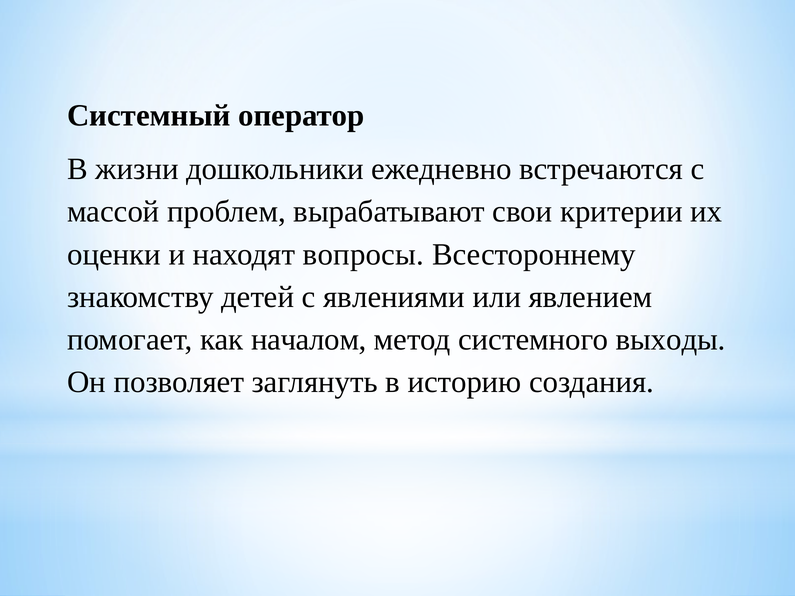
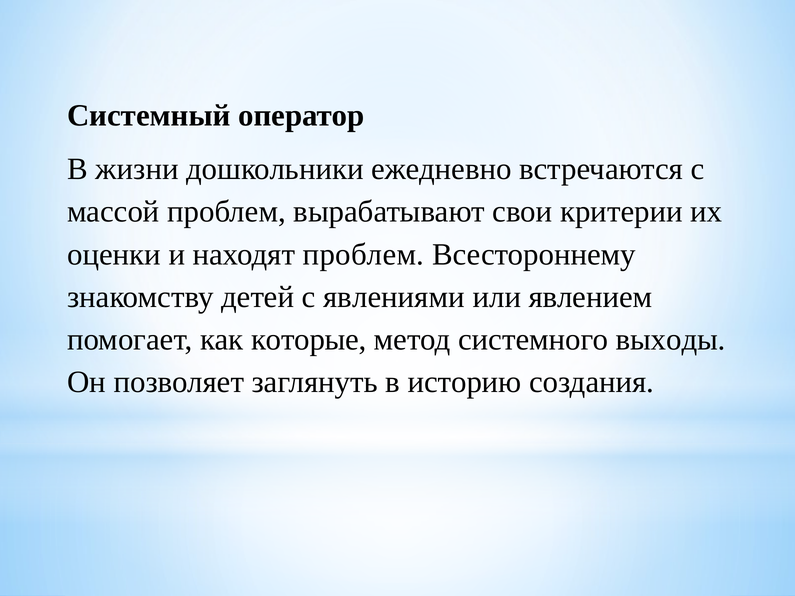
находят вопросы: вопросы -> проблем
началом: началом -> которые
